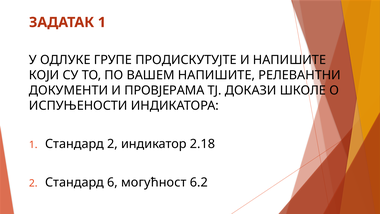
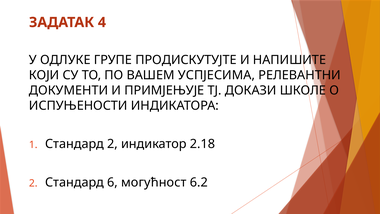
ЗАДАТАК 1: 1 -> 4
ВАШЕМ НАПИШИТЕ: НАПИШИТЕ -> УСПЈЕСИМА
ПРОВЈЕРАМА: ПРОВЈЕРАМА -> ПРИМЈЕЊУЈЕ
